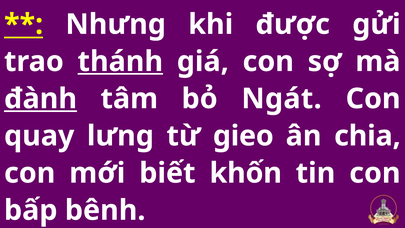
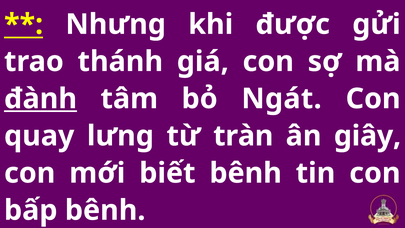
thánh underline: present -> none
gieo: gieo -> tràn
chia: chia -> giây
biết khốn: khốn -> bênh
